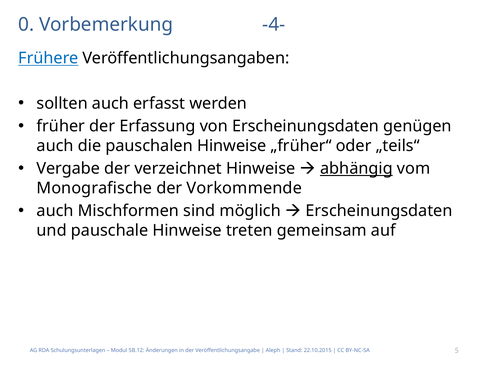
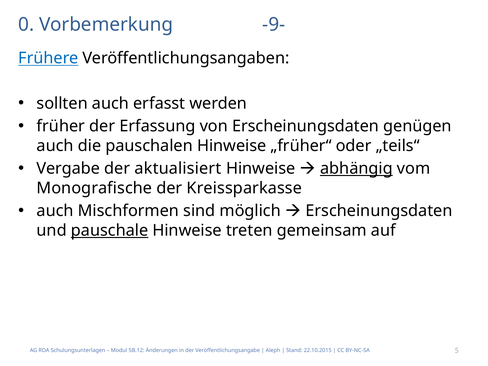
-4-: -4- -> -9-
verzeichnet: verzeichnet -> aktualisiert
Vorkommende: Vorkommende -> Kreissparkasse
pauschale underline: none -> present
